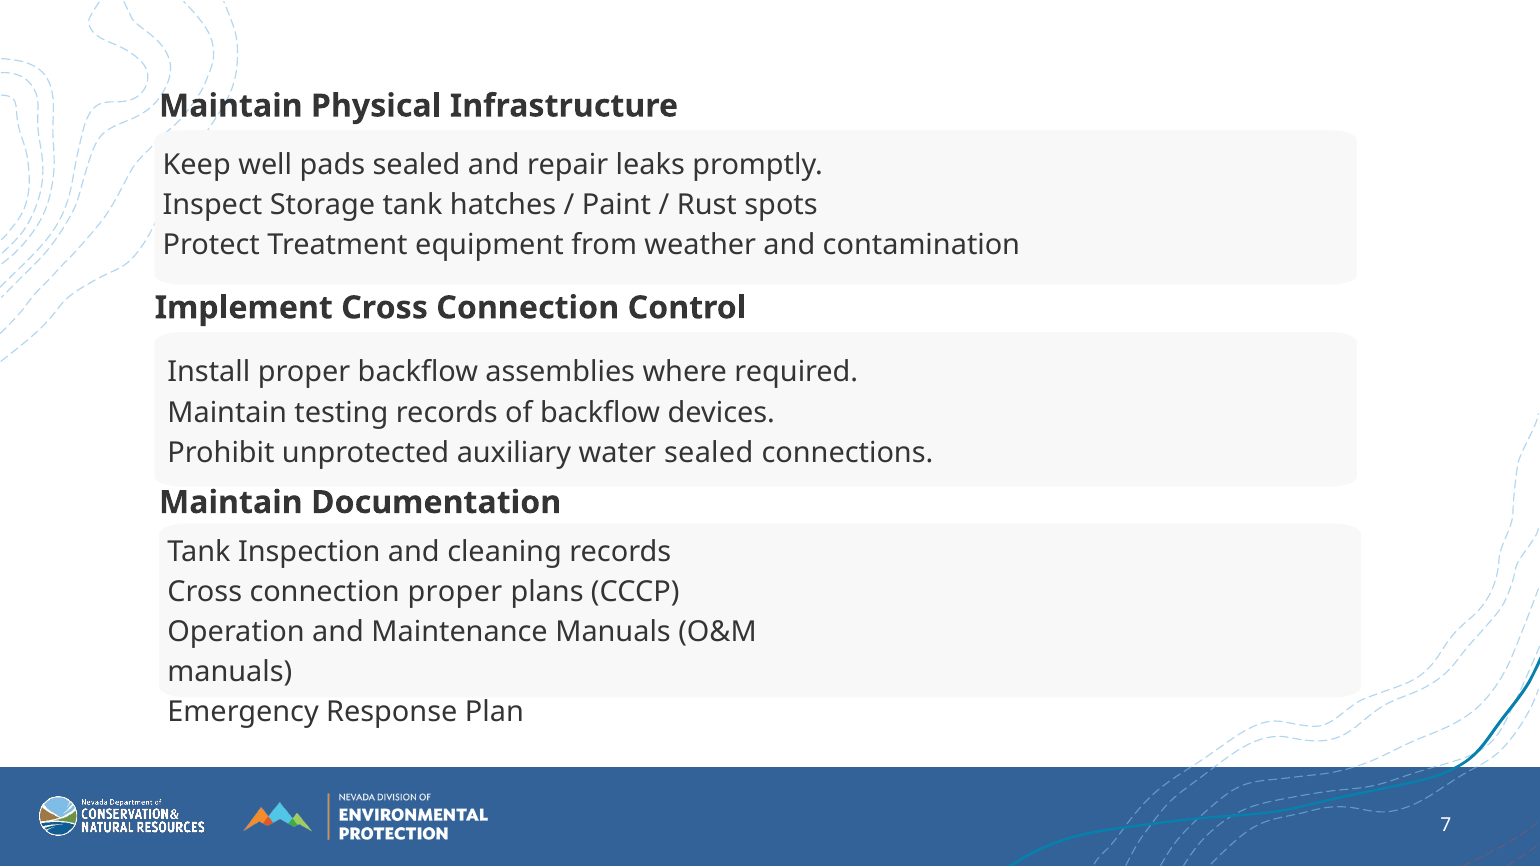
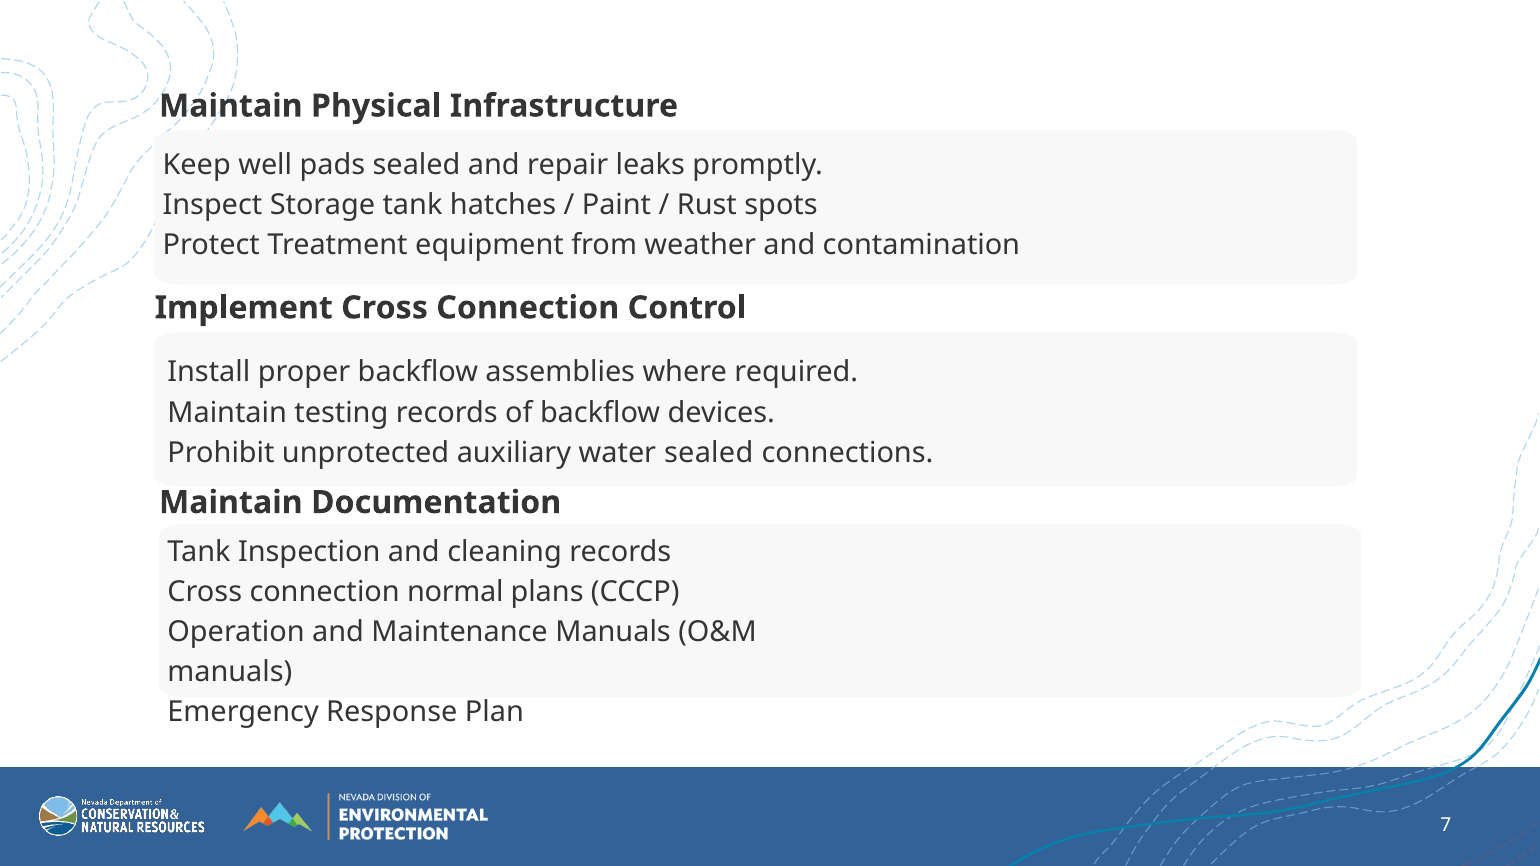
connection proper: proper -> normal
